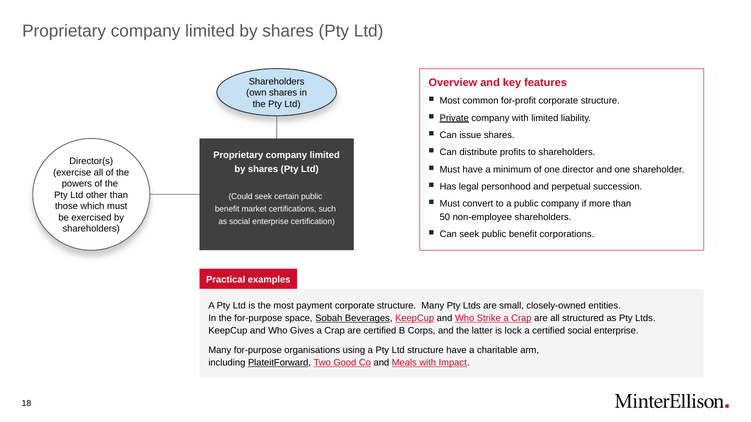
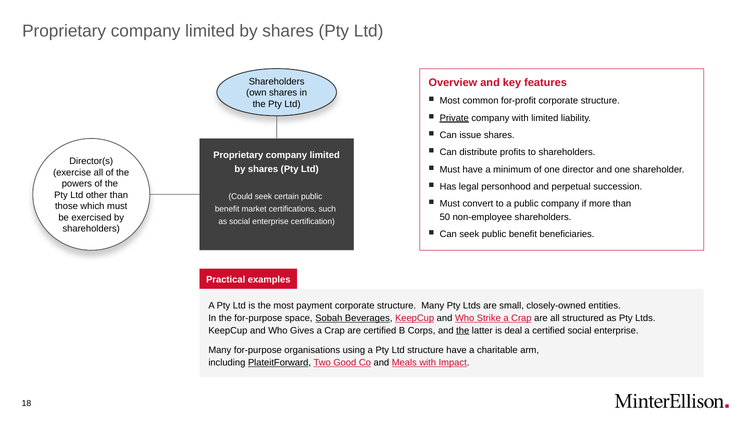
corporations: corporations -> beneficiaries
the at (463, 331) underline: none -> present
lock: lock -> deal
